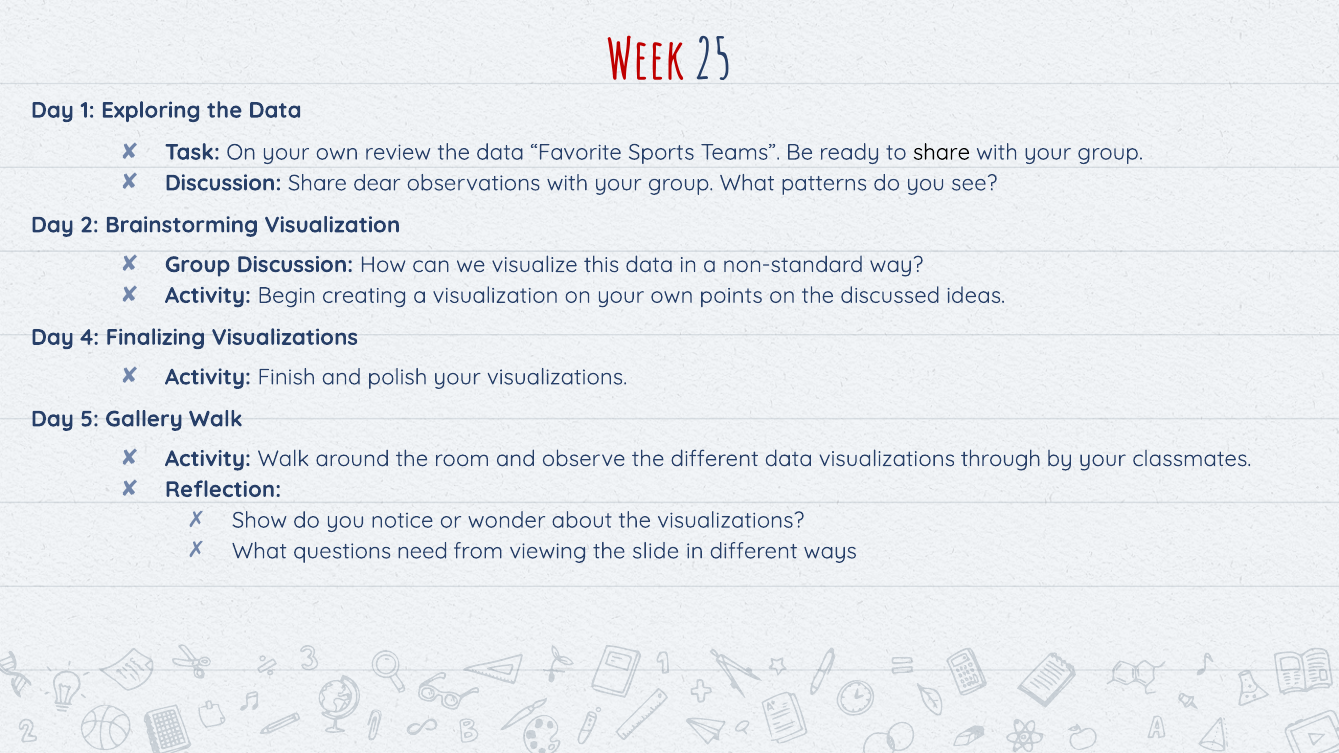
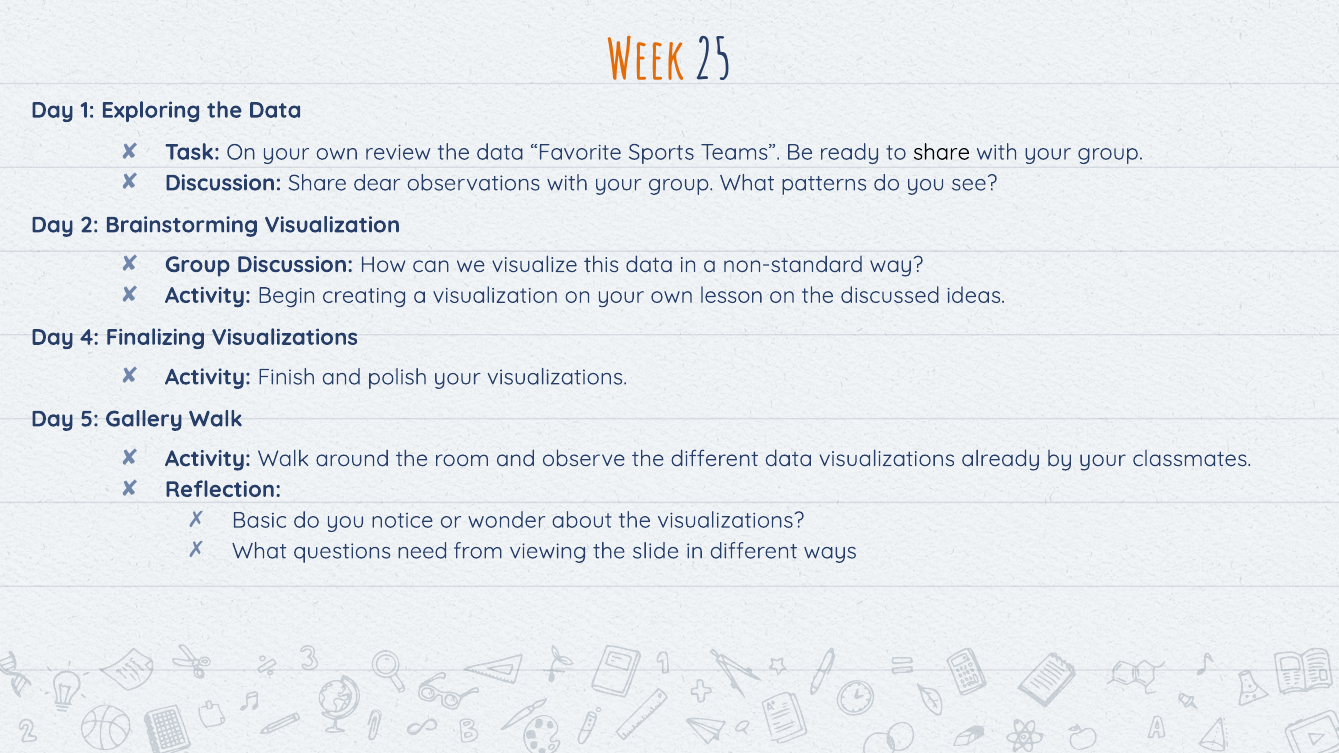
Week colour: red -> orange
points: points -> lesson
through: through -> already
Show: Show -> Basic
